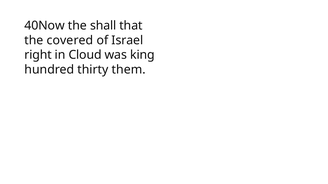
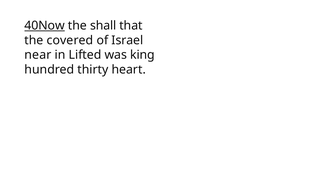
40Now underline: none -> present
right: right -> near
Cloud: Cloud -> Lifted
them: them -> heart
